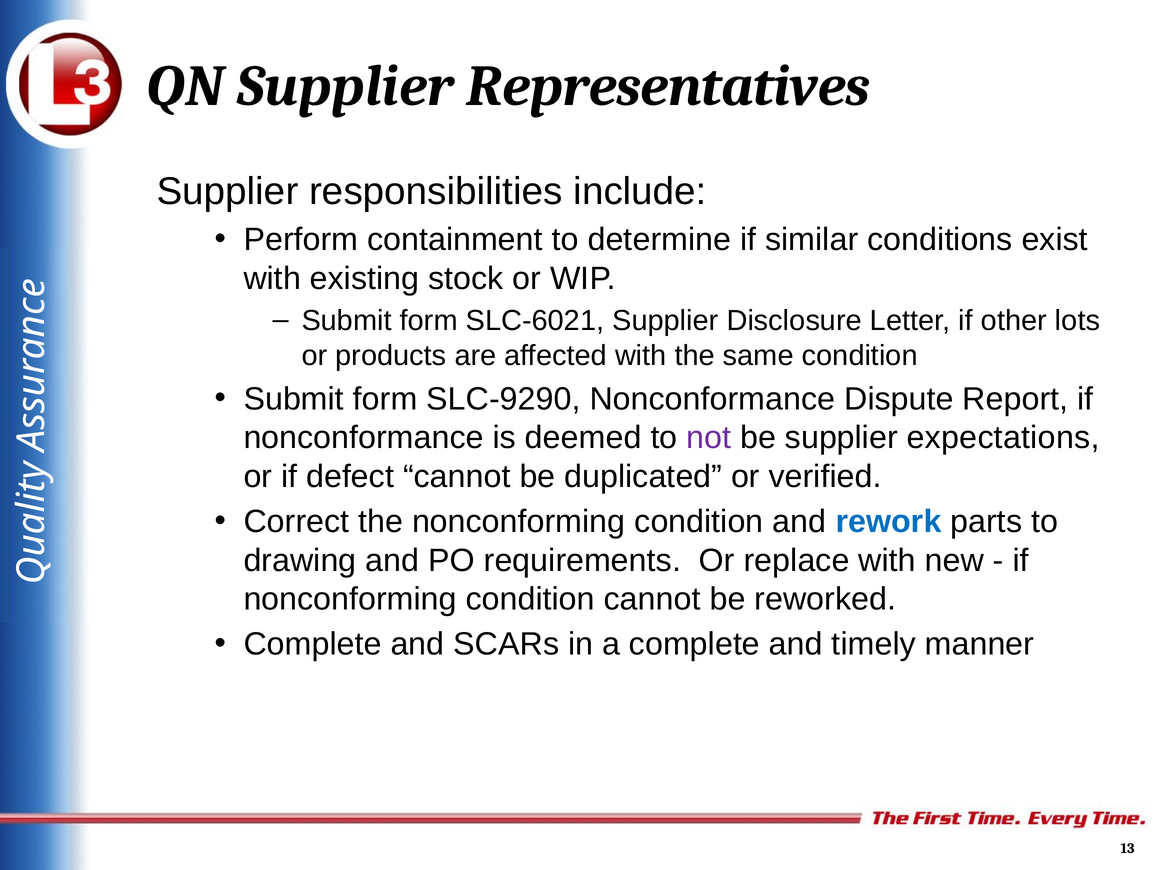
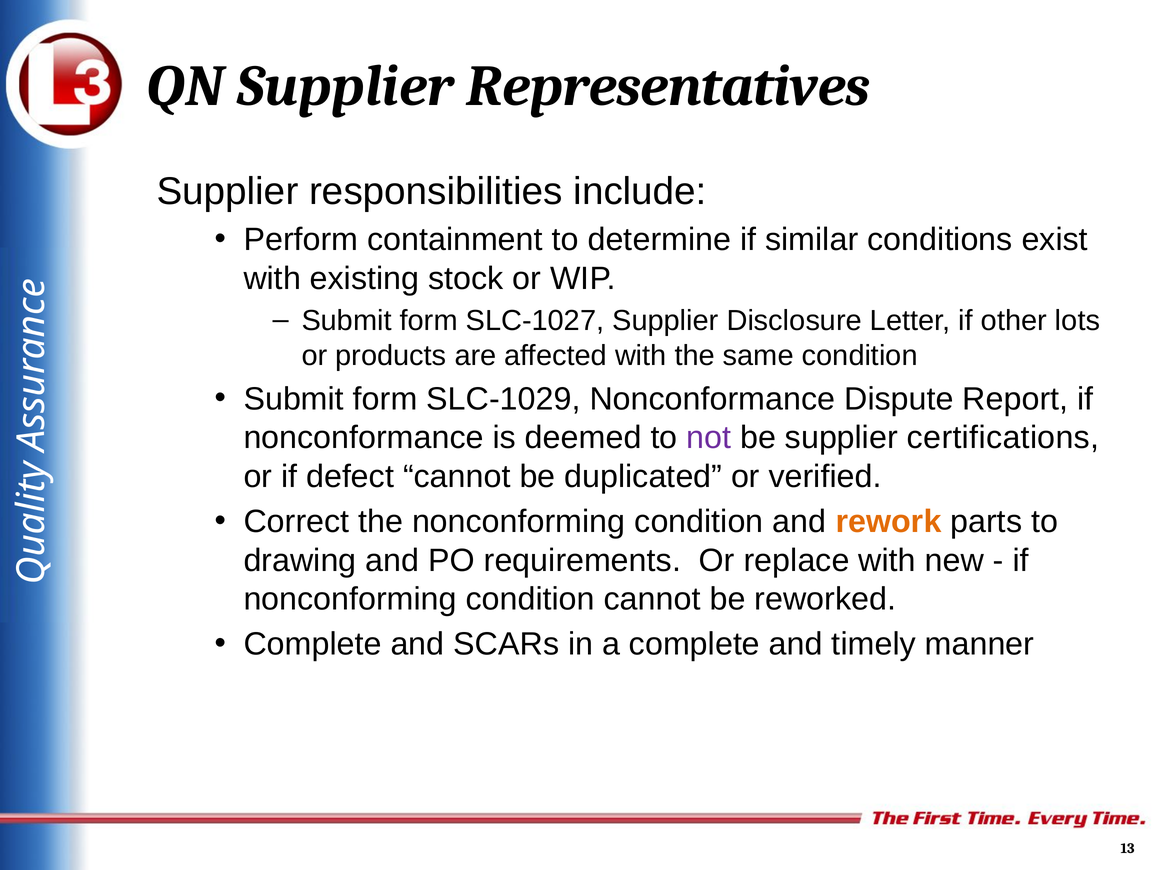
SLC-6021: SLC-6021 -> SLC-1027
SLC-9290: SLC-9290 -> SLC-1029
expectations: expectations -> certifications
rework colour: blue -> orange
